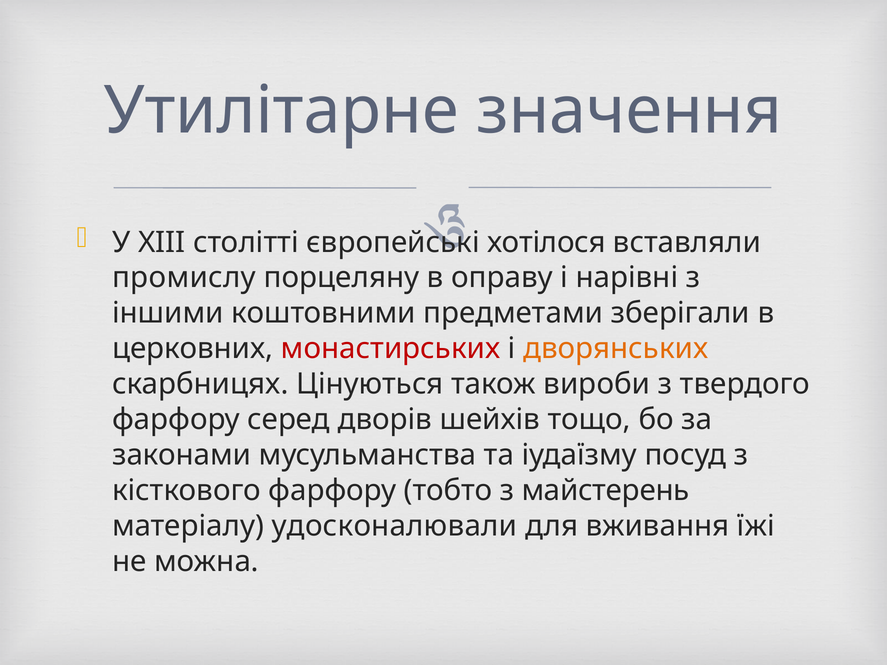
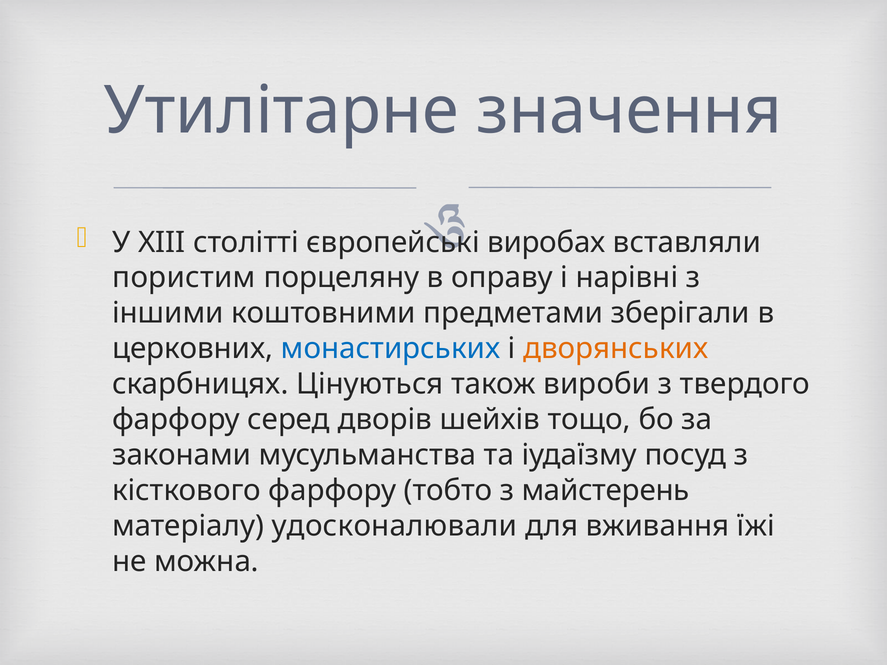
хотілося: хотілося -> виробах
промислу: промислу -> пористим
монастирських colour: red -> blue
